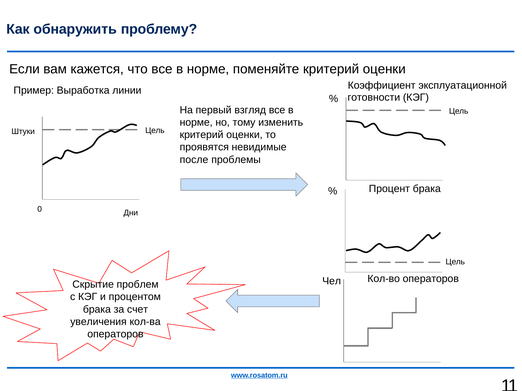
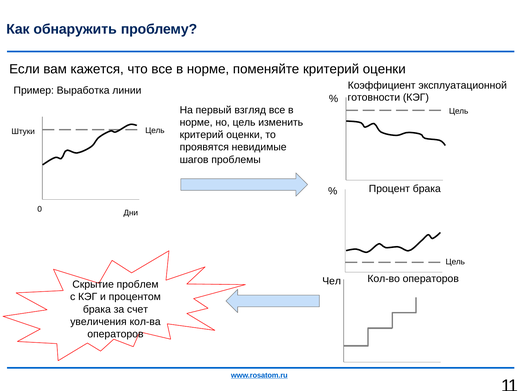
но тому: тому -> цель
после: после -> шагов
